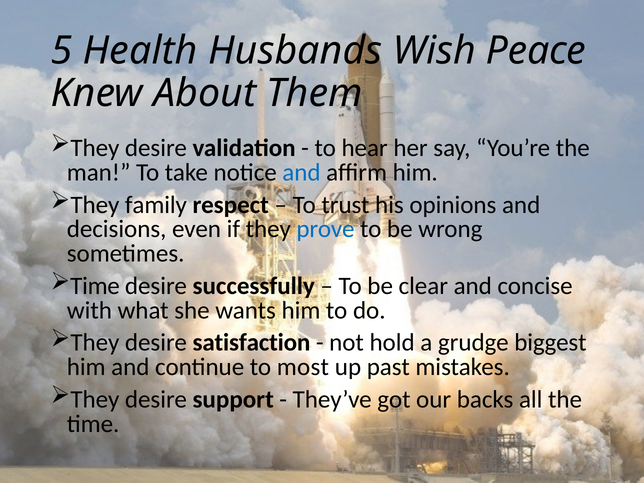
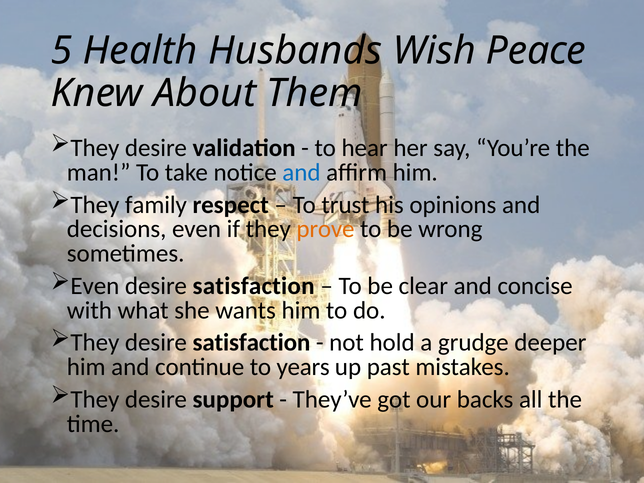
prove colour: blue -> orange
Time at (95, 286): Time -> Even
successfully at (254, 286): successfully -> satisfaction
biggest: biggest -> deeper
most: most -> years
